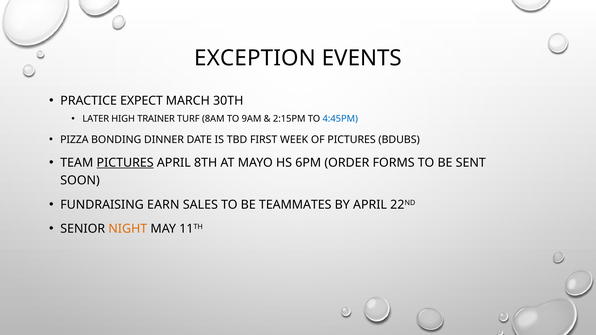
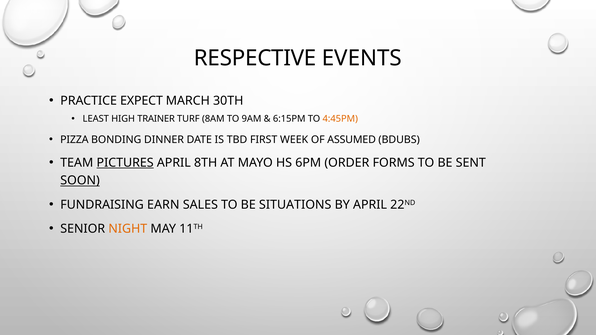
EXCEPTION: EXCEPTION -> RESPECTIVE
LATER: LATER -> LEAST
2:15PM: 2:15PM -> 6:15PM
4:45PM colour: blue -> orange
OF PICTURES: PICTURES -> ASSUMED
SOON underline: none -> present
TEAMMATES: TEAMMATES -> SITUATIONS
